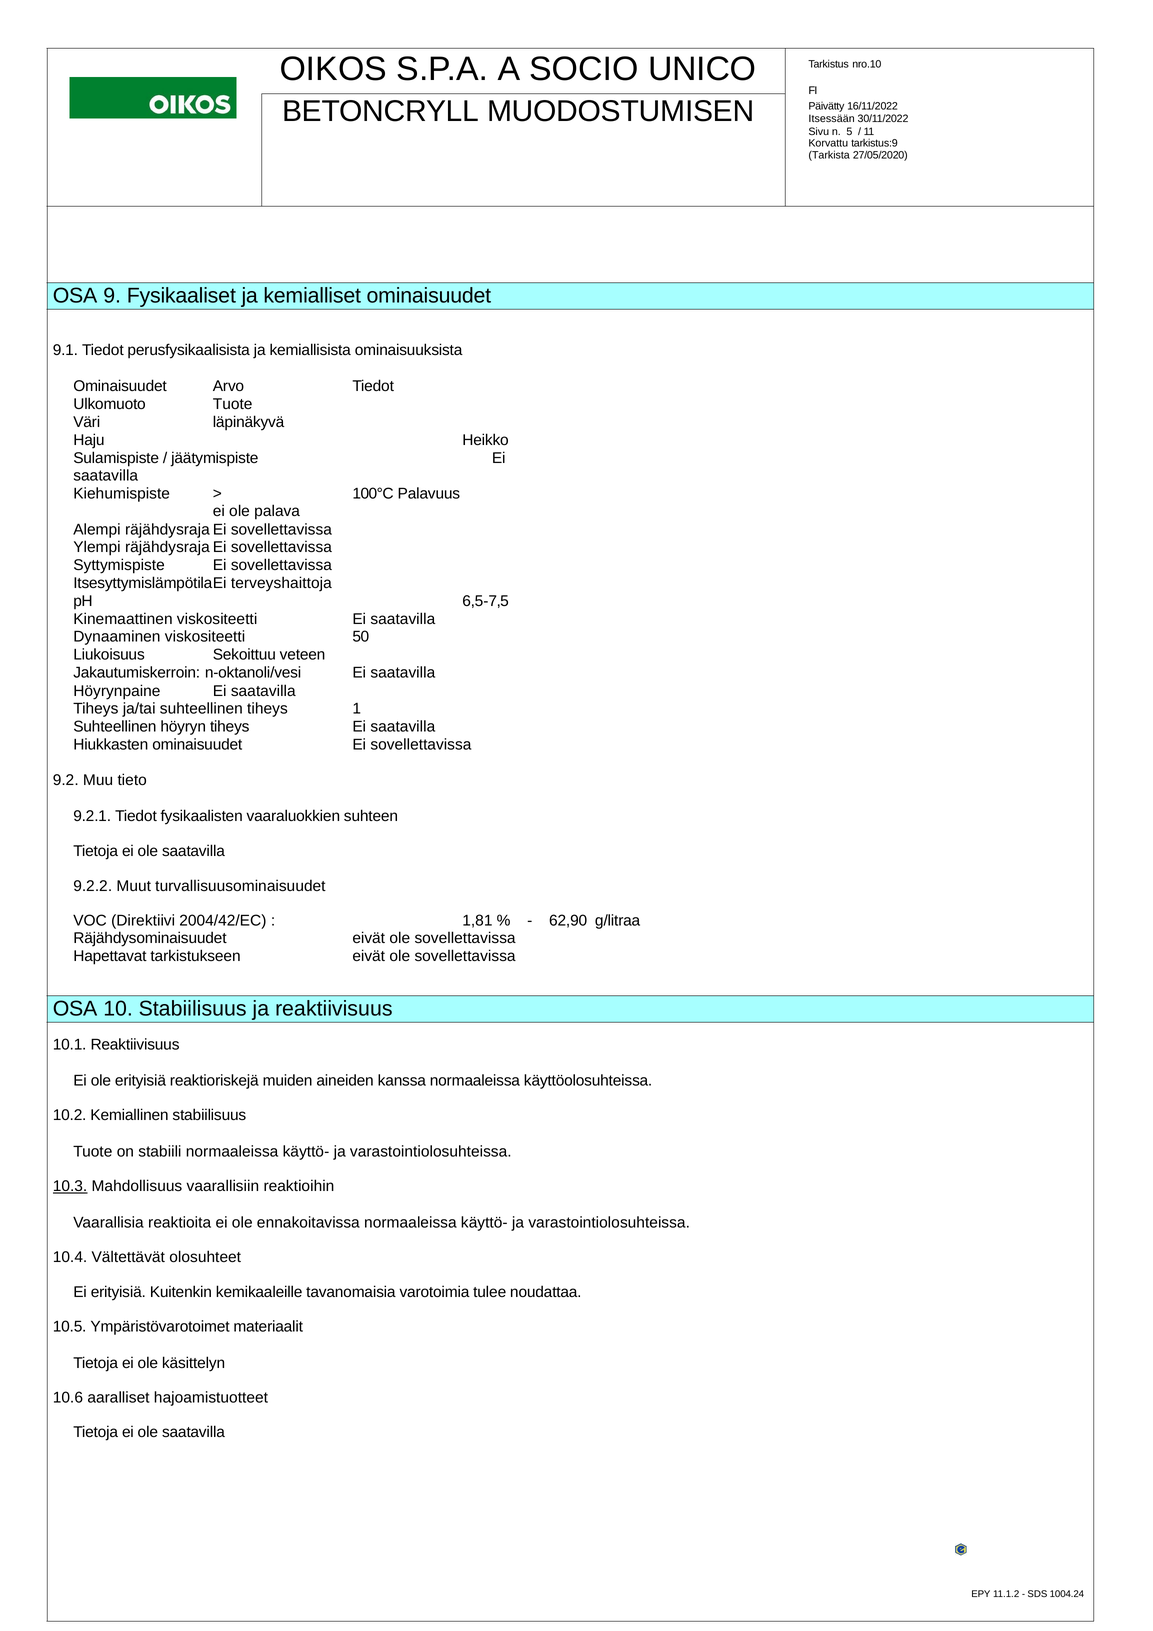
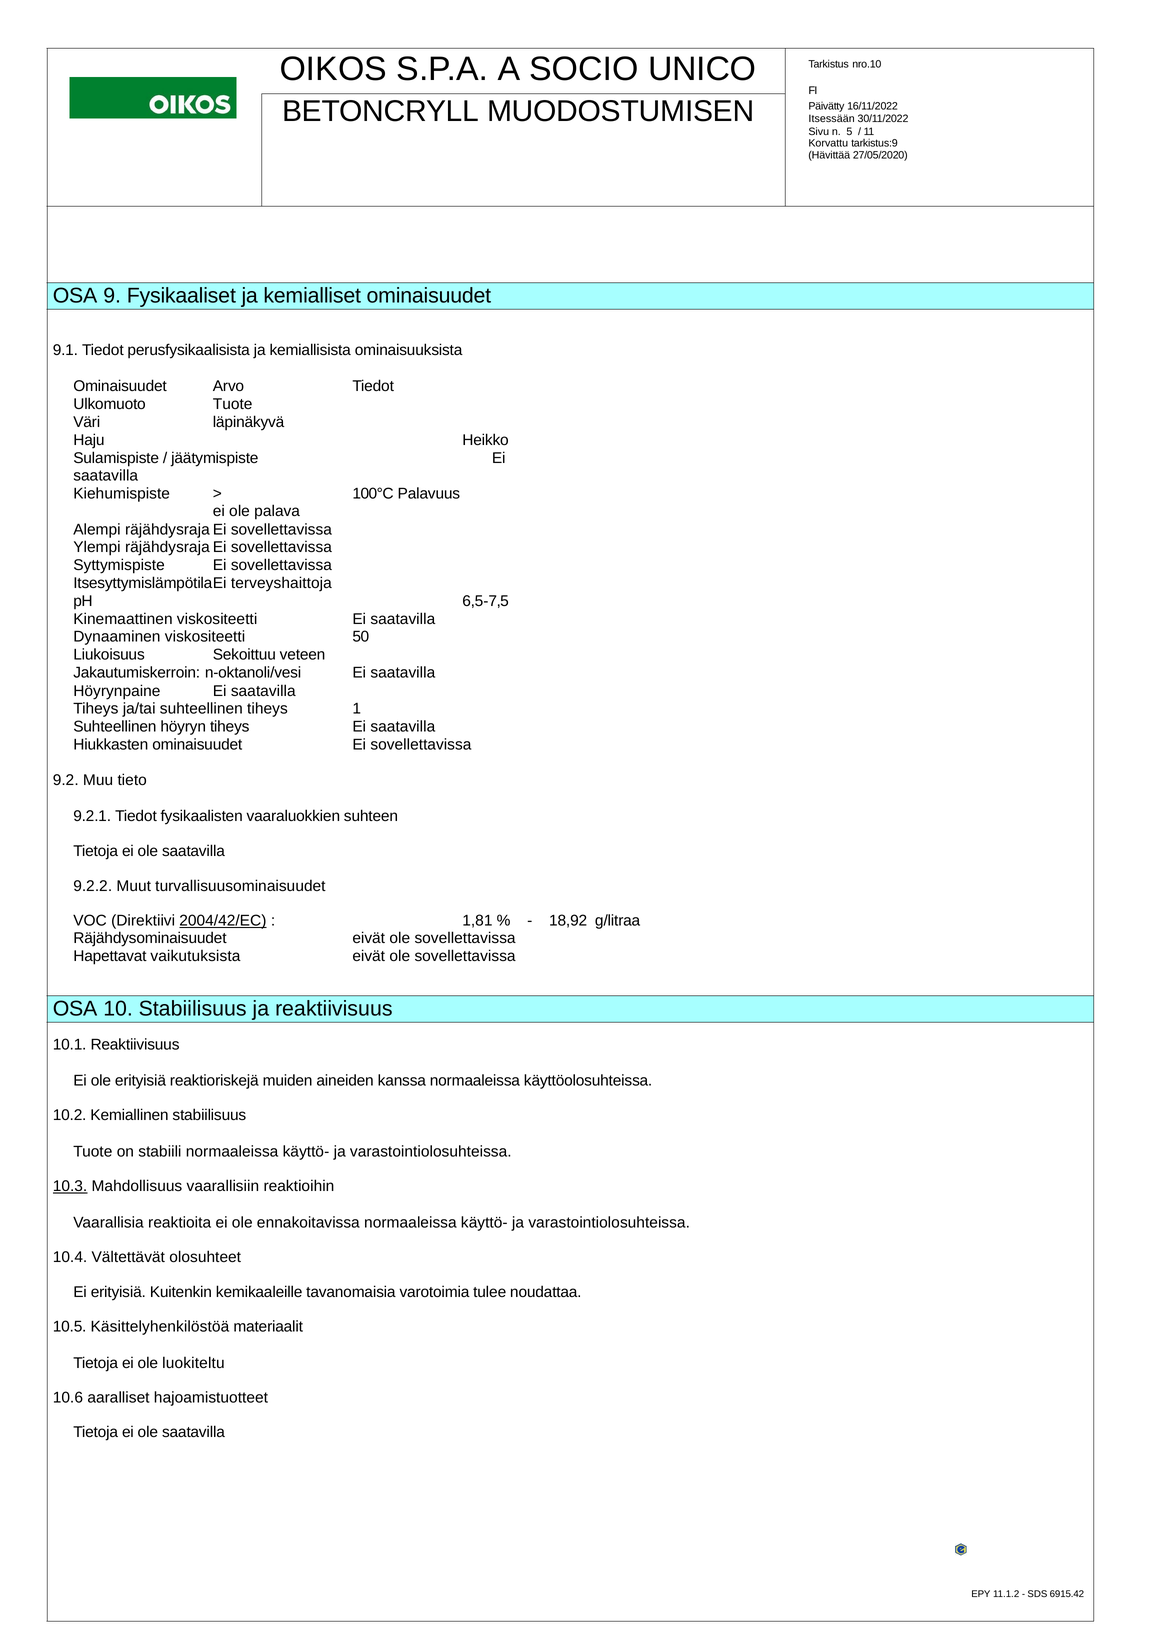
Tarkista: Tarkista -> Hävittää
2004/42/EC underline: none -> present
62,90: 62,90 -> 18,92
tarkistukseen: tarkistukseen -> vaikutuksista
Ympäristövarotoimet: Ympäristövarotoimet -> Käsittelyhenkilöstöä
käsittelyn: käsittelyn -> luokiteltu
1004.24: 1004.24 -> 6915.42
